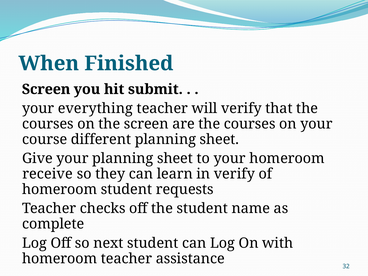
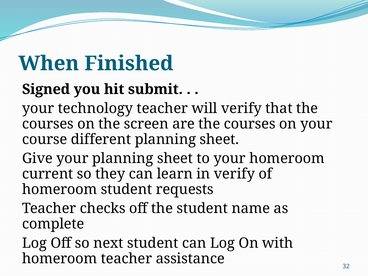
Screen at (46, 89): Screen -> Signed
everything: everything -> technology
receive: receive -> current
